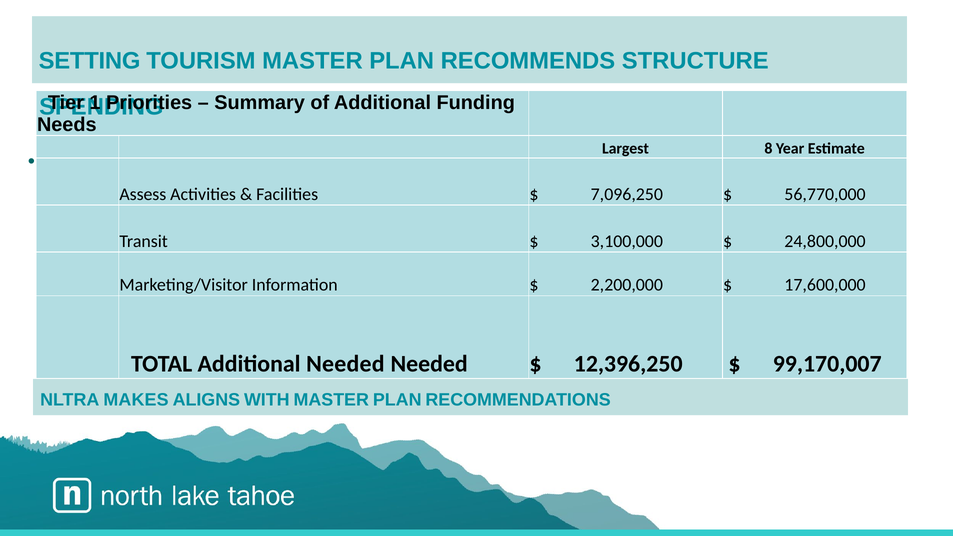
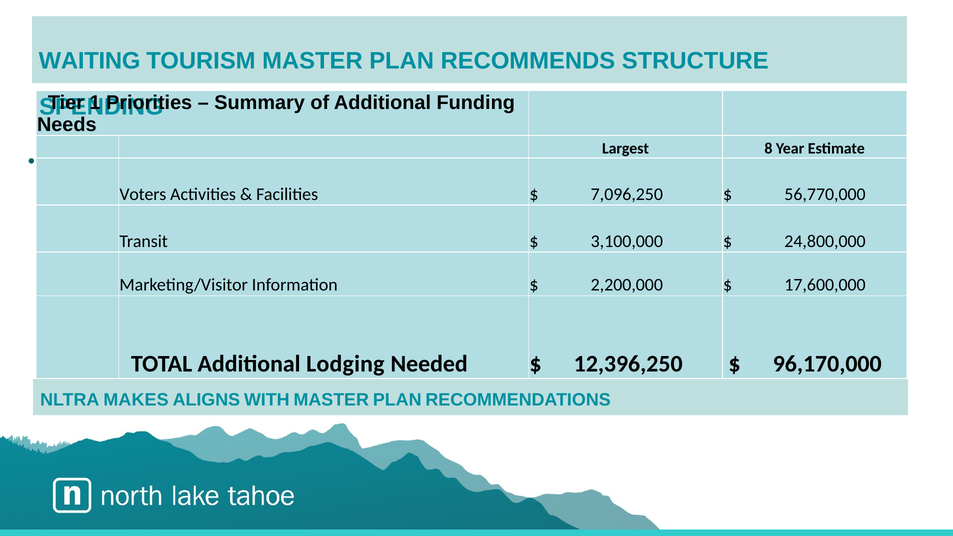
SETTING: SETTING -> WAITING
Assess: Assess -> Voters
Additional Needed: Needed -> Lodging
99,170,007: 99,170,007 -> 96,170,000
